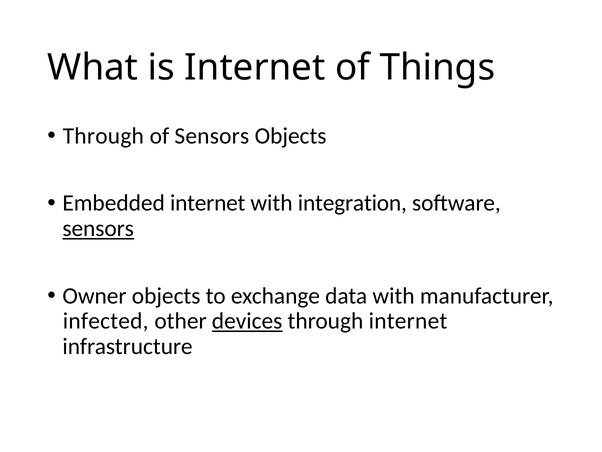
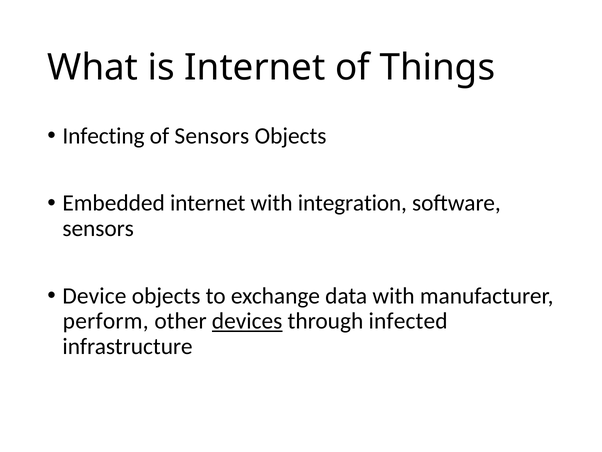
Through at (103, 136): Through -> Infecting
sensors at (98, 228) underline: present -> none
Owner: Owner -> Device
infected: infected -> perform
through internet: internet -> infected
